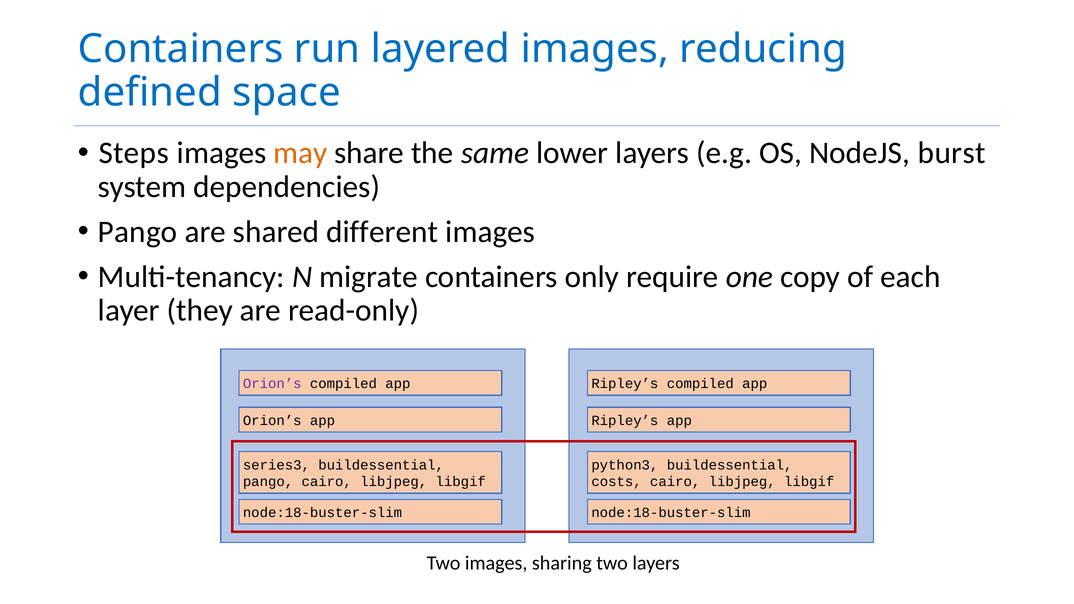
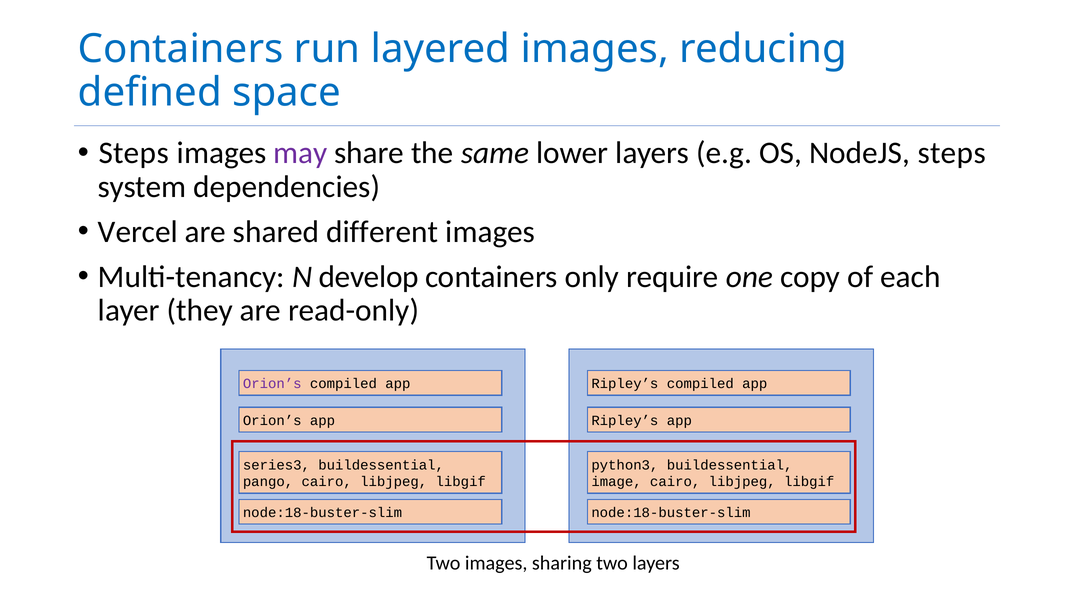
may colour: orange -> purple
NodeJS burst: burst -> steps
Pango at (138, 232): Pango -> Vercel
migrate: migrate -> develop
costs: costs -> image
